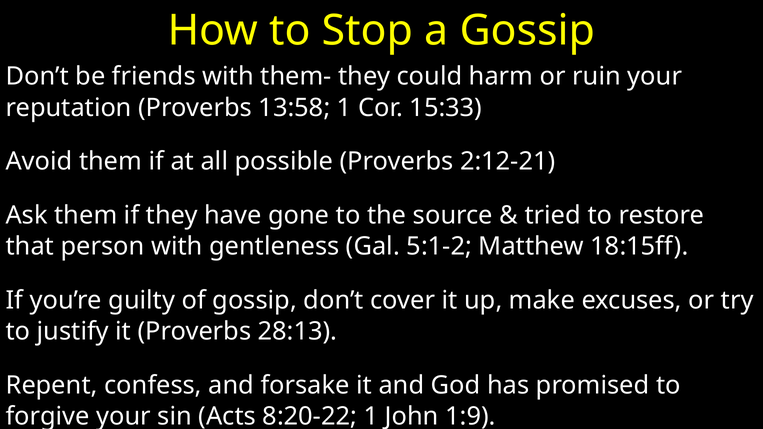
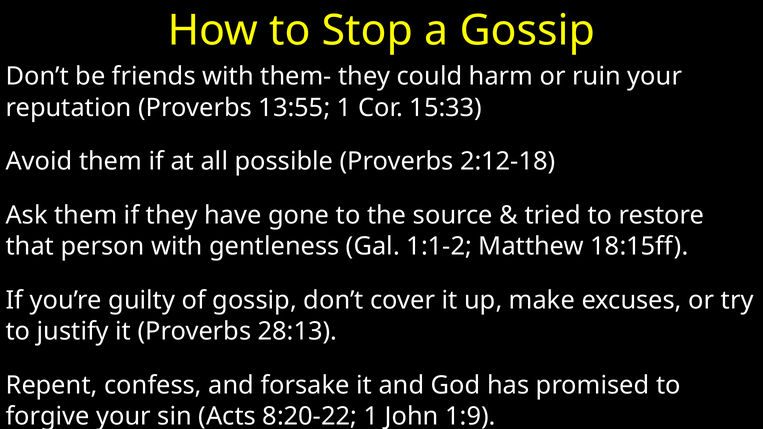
13:58: 13:58 -> 13:55
2:12-21: 2:12-21 -> 2:12-18
5:1-2: 5:1-2 -> 1:1-2
